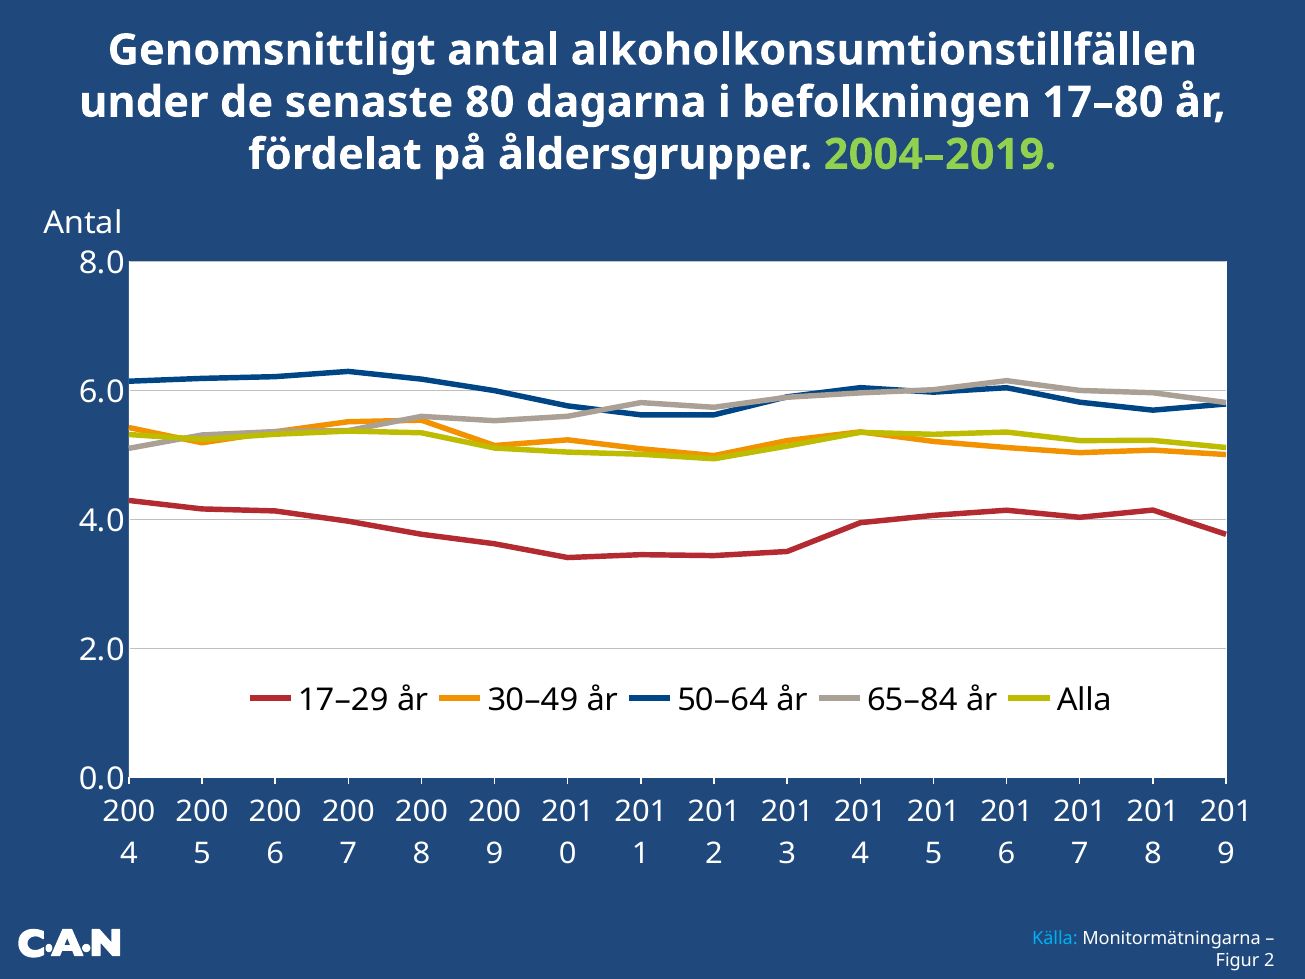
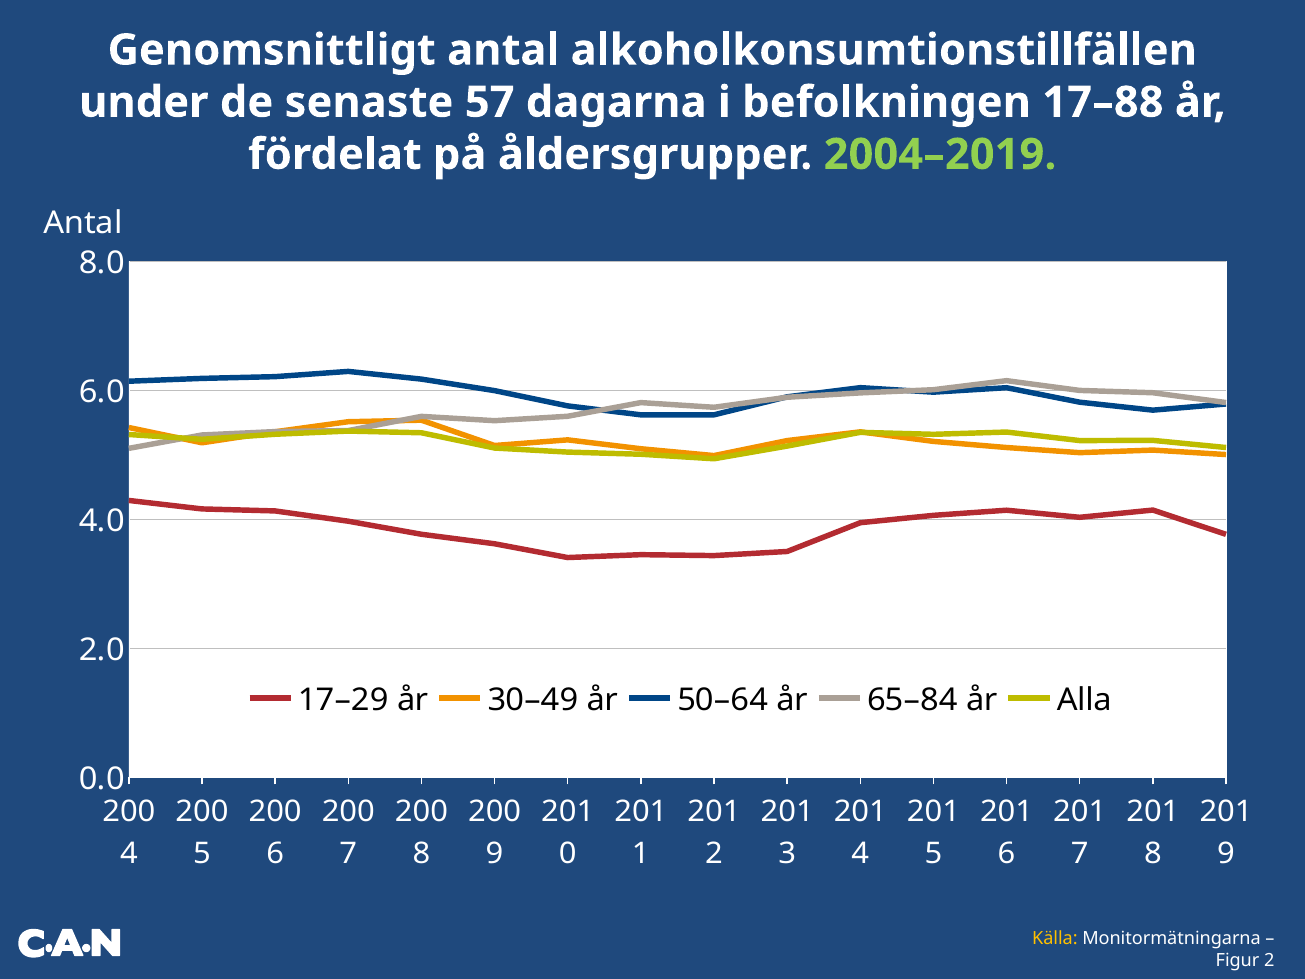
80: 80 -> 57
17–80: 17–80 -> 17–88
Källa colour: light blue -> yellow
